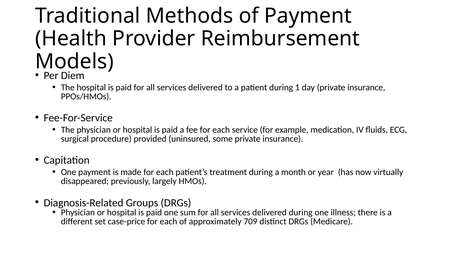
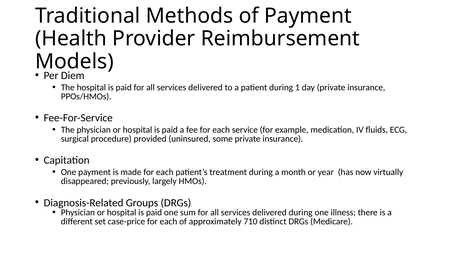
709: 709 -> 710
